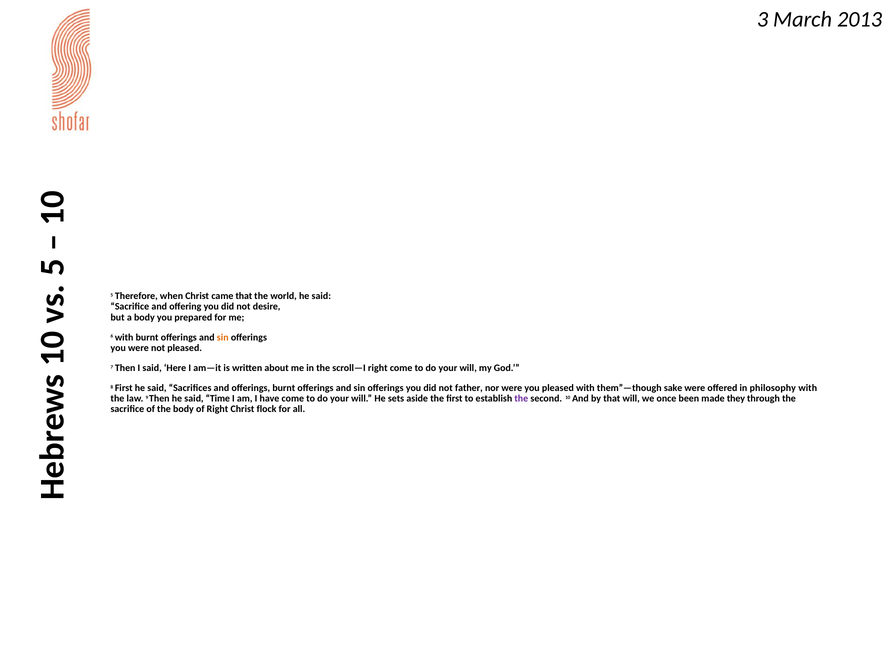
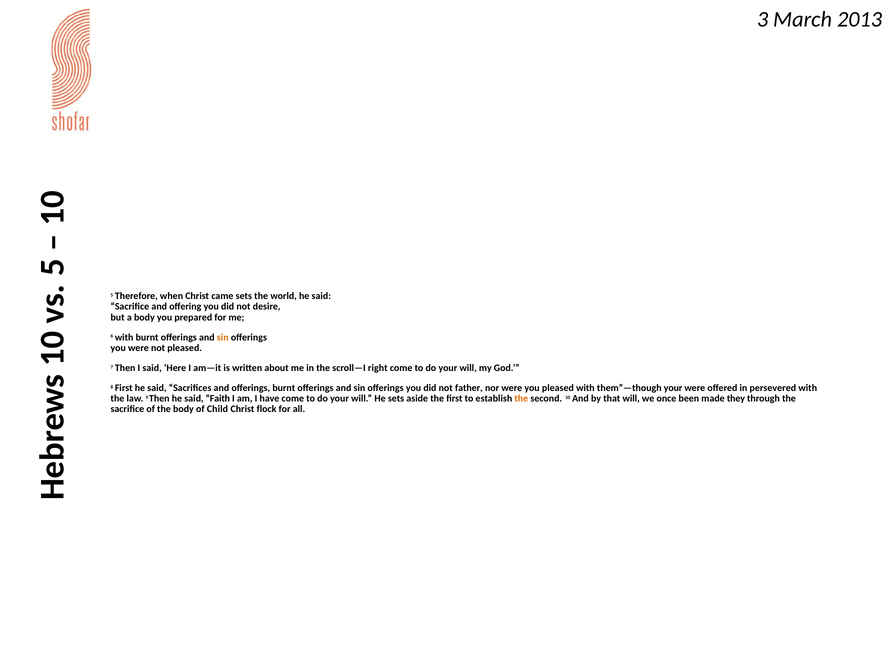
came that: that -> sets
them”—though sake: sake -> your
philosophy: philosophy -> persevered
Time: Time -> Faith
the at (521, 399) colour: purple -> orange
of Right: Right -> Child
